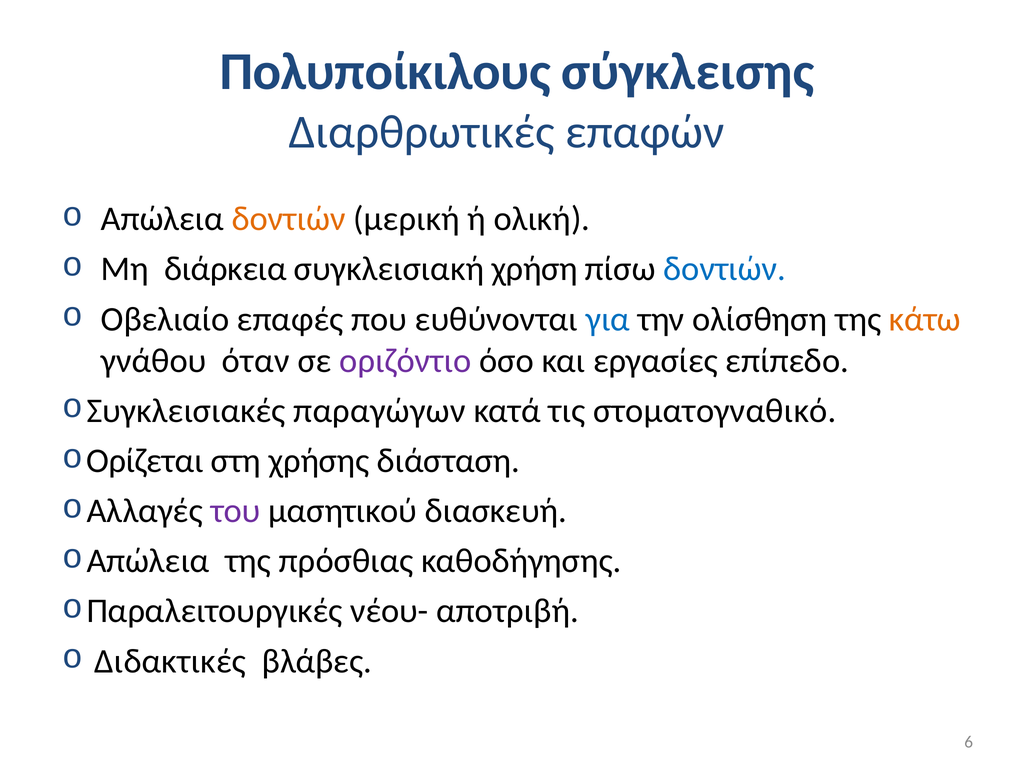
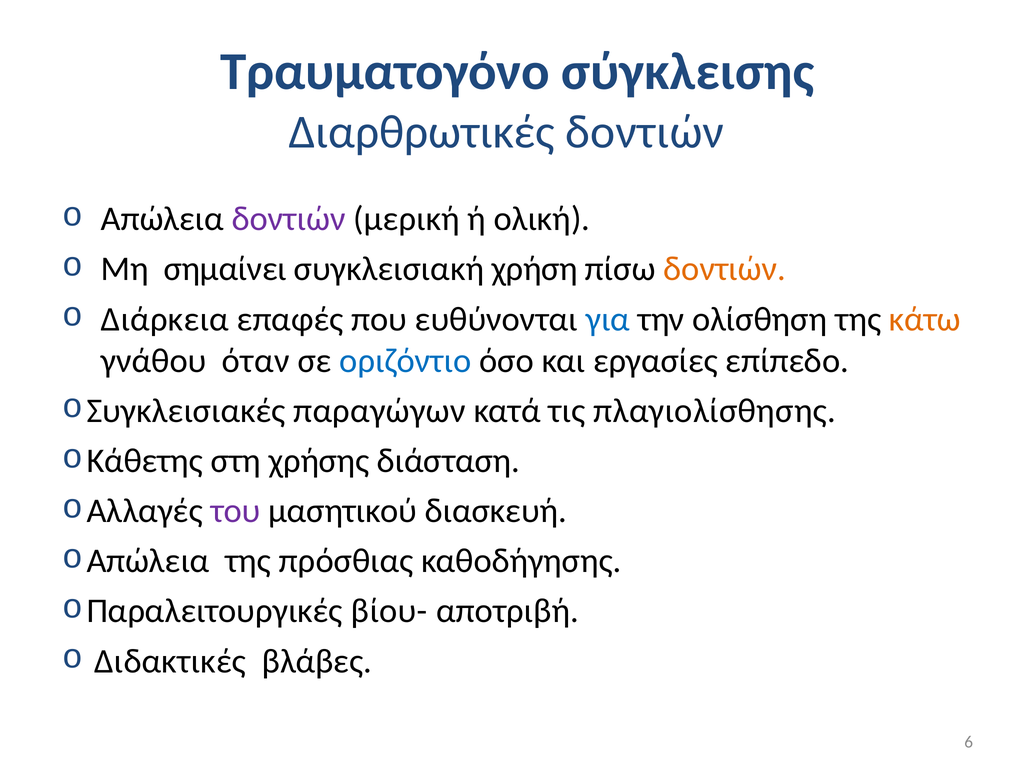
Πολυποίκιλους: Πολυποίκιλους -> Τραυματογόνο
Διαρθρωτικές επαφών: επαφών -> δοντιών
δοντιών at (289, 219) colour: orange -> purple
διάρκεια: διάρκεια -> σημαίνει
δοντιών at (725, 269) colour: blue -> orange
Οβελιαίο: Οβελιαίο -> Διάρκεια
οριζόντιο colour: purple -> blue
στοματογναθικό: στοματογναθικό -> πλαγιολίσθησης
Ορίζεται: Ορίζεται -> Κάθετης
νέου-: νέου- -> βίου-
